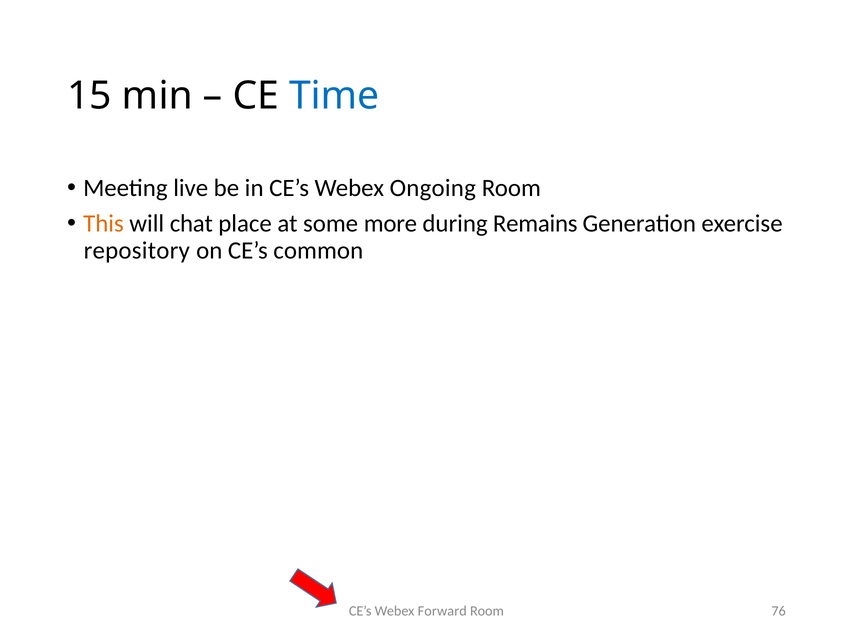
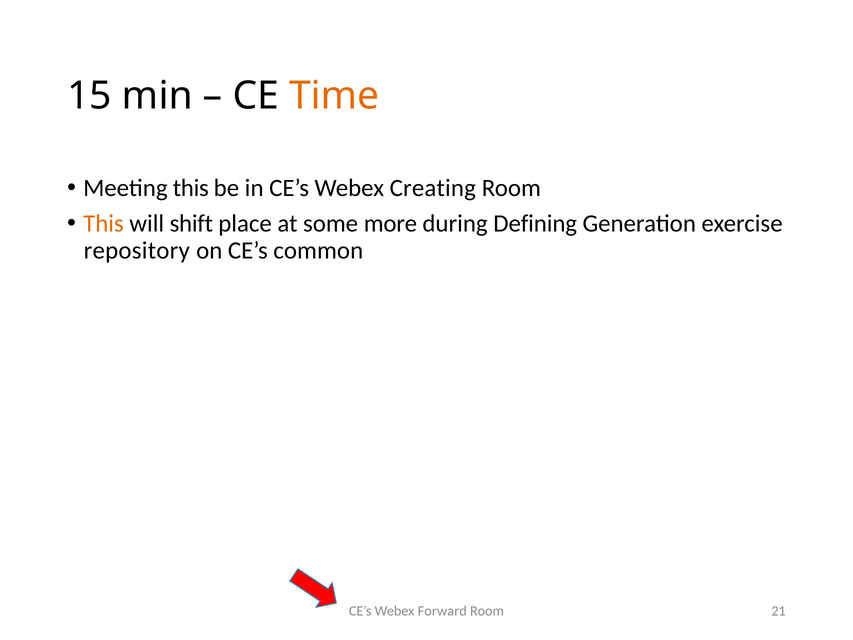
Time colour: blue -> orange
Meeting live: live -> this
Ongoing: Ongoing -> Creating
chat: chat -> shift
Remains: Remains -> Defining
76: 76 -> 21
